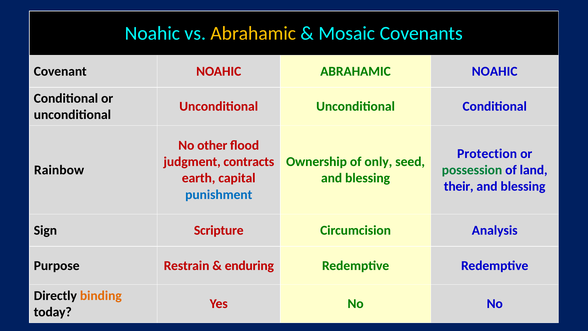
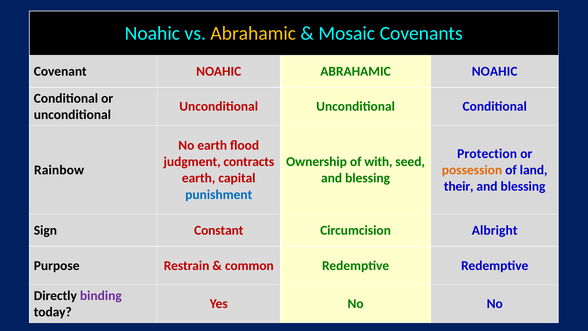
No other: other -> earth
only: only -> with
possession colour: green -> orange
Scripture: Scripture -> Constant
Analysis: Analysis -> Albright
enduring: enduring -> common
binding colour: orange -> purple
